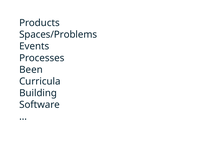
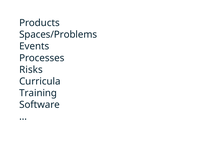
Been: Been -> Risks
Building: Building -> Training
